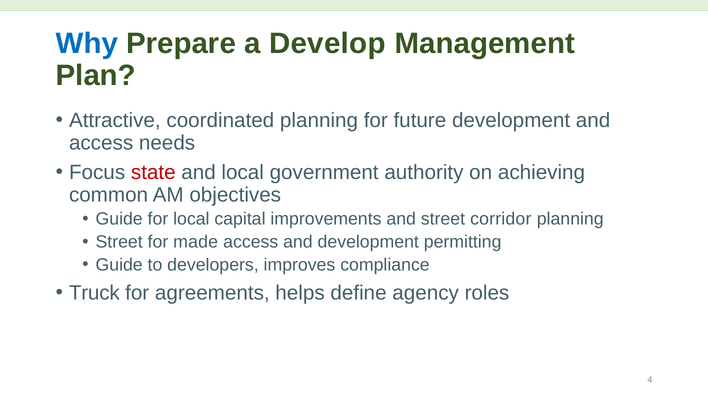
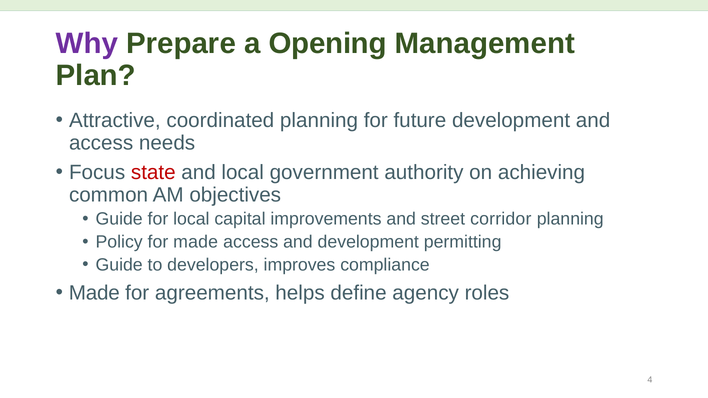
Why colour: blue -> purple
Develop: Develop -> Opening
Street at (119, 242): Street -> Policy
Truck at (94, 293): Truck -> Made
